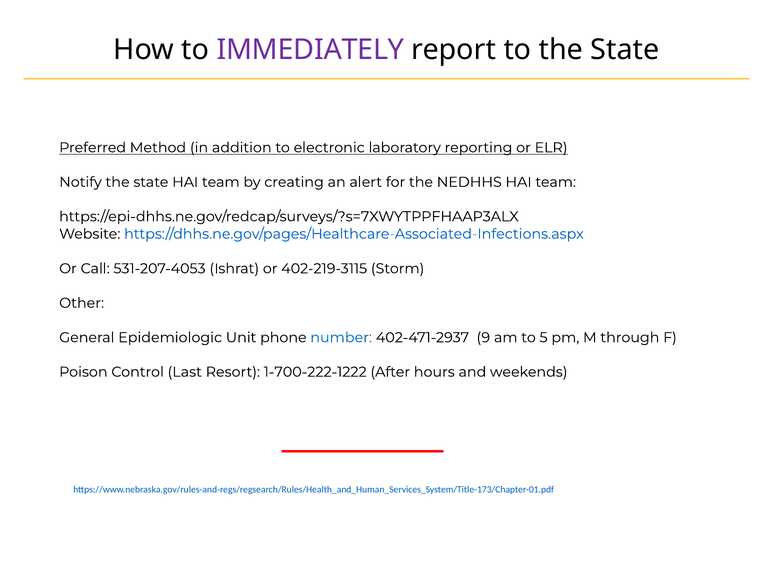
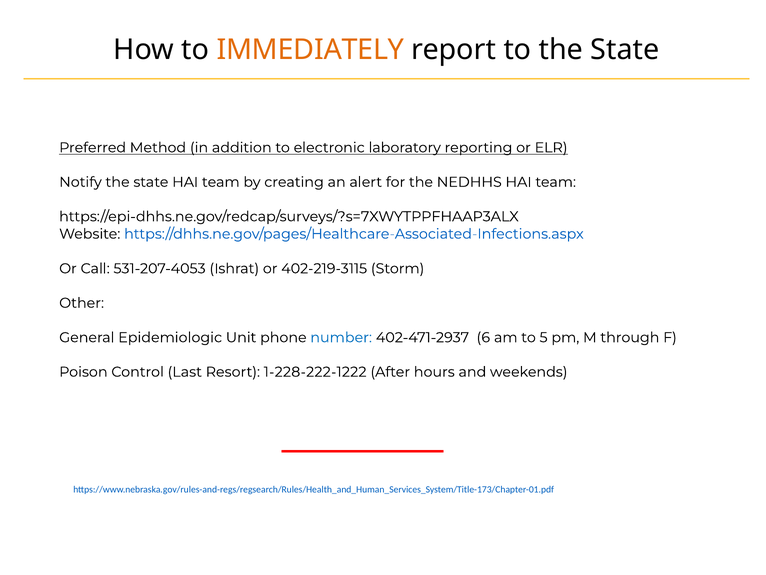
IMMEDIATELY colour: purple -> orange
9: 9 -> 6
1-700-222-1222: 1-700-222-1222 -> 1-228-222-1222
